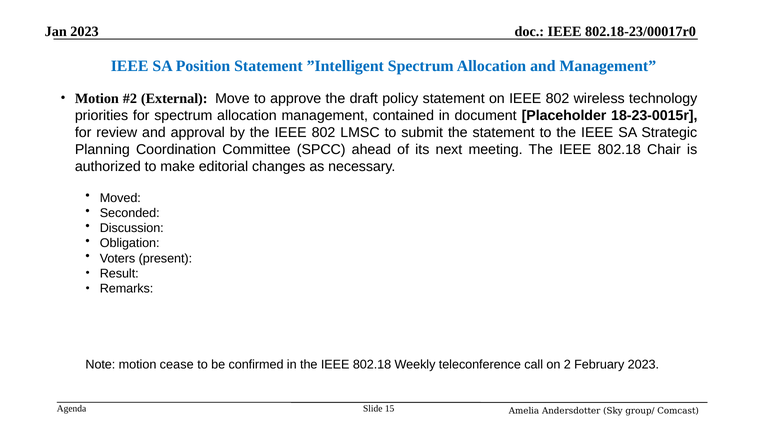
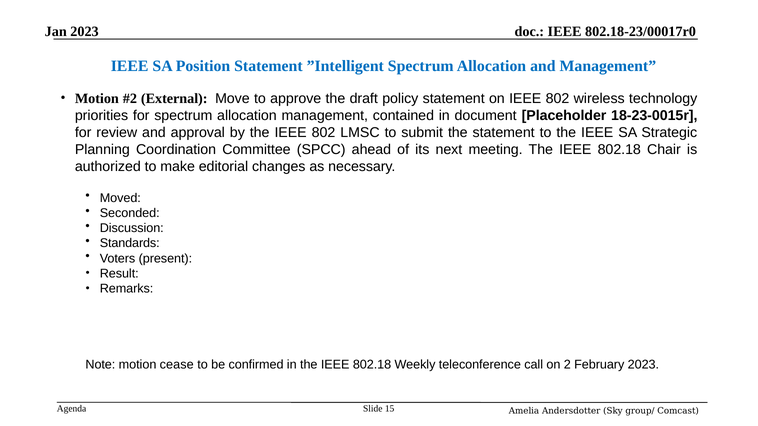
Obligation: Obligation -> Standards
